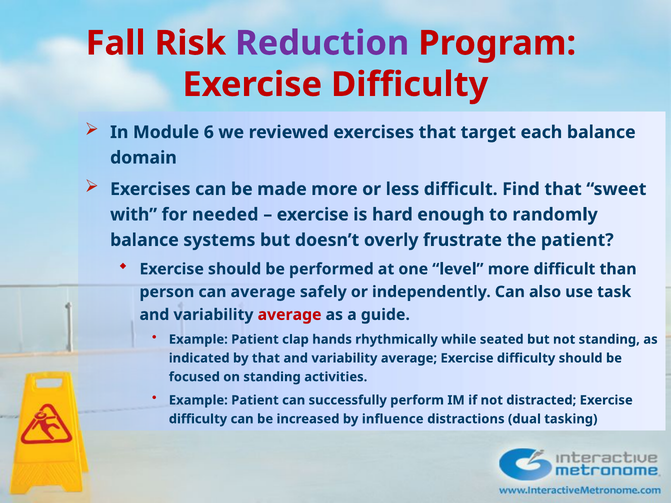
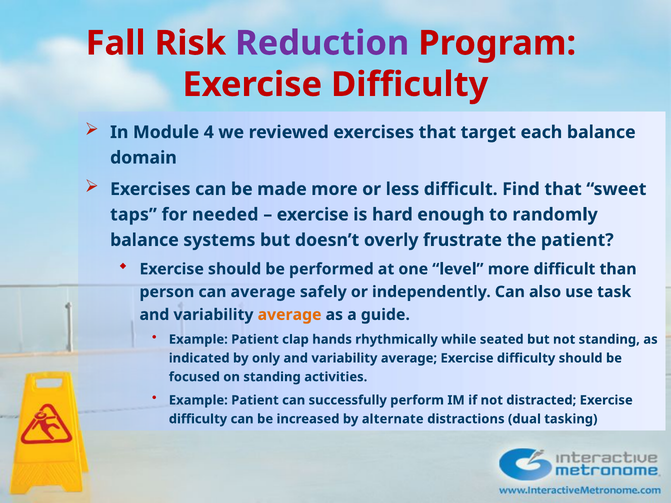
6: 6 -> 4
with: with -> taps
average at (290, 315) colour: red -> orange
by that: that -> only
influence: influence -> alternate
